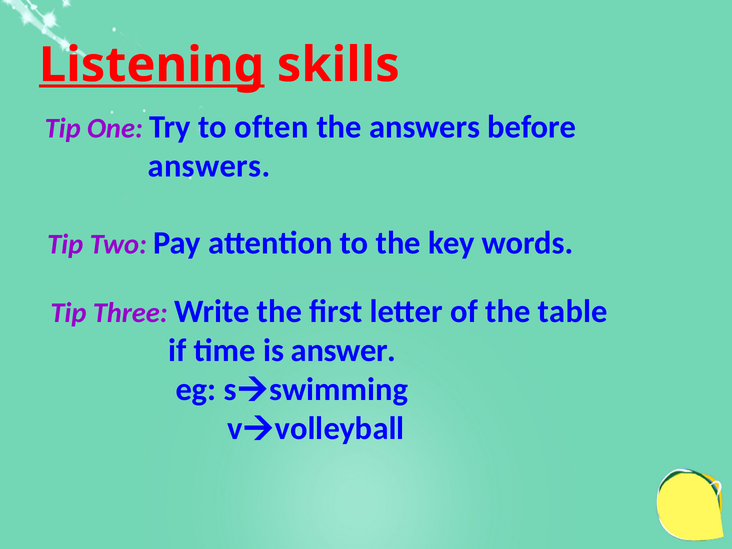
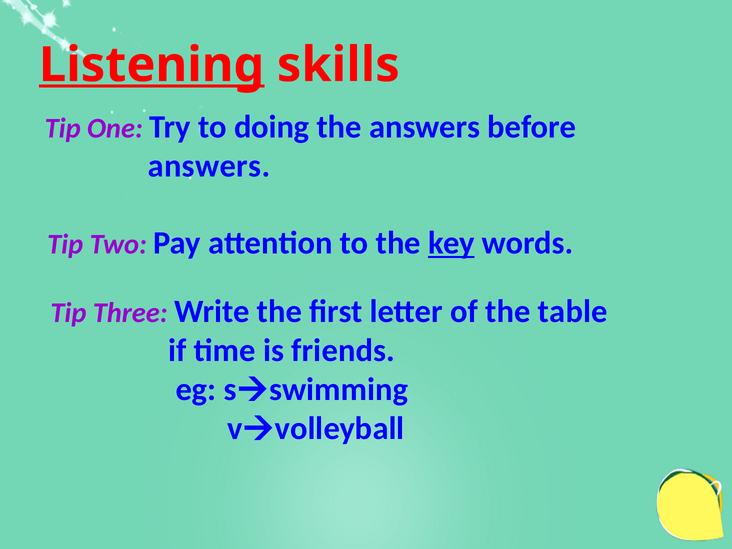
often: often -> doing
key underline: none -> present
answer: answer -> friends
